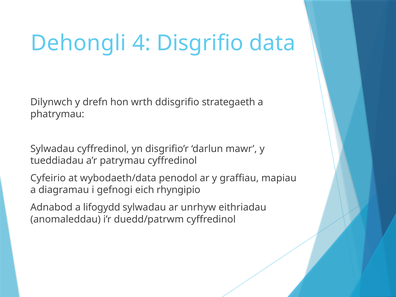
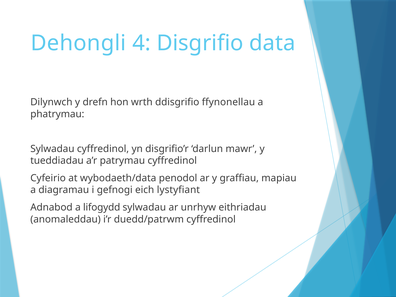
strategaeth: strategaeth -> ffynonellau
rhyngipio: rhyngipio -> lystyfiant
